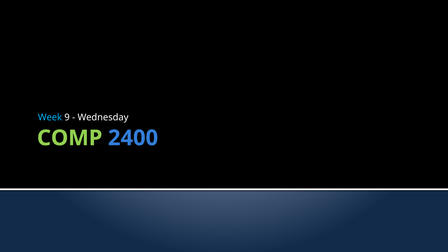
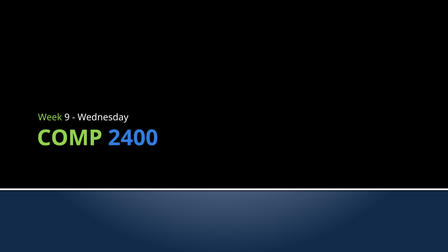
Week colour: light blue -> light green
